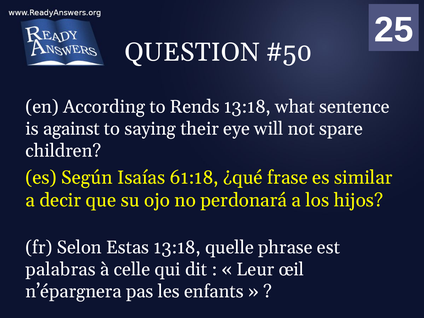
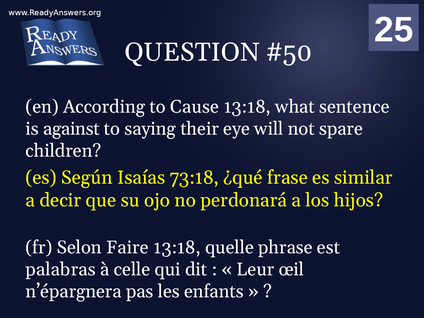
Rends: Rends -> Cause
61:18: 61:18 -> 73:18
Estas: Estas -> Faire
